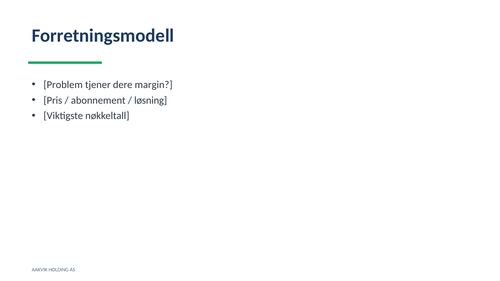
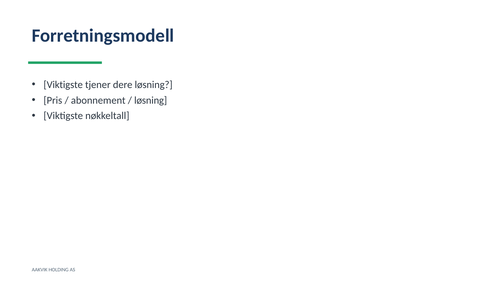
Problem at (63, 85): Problem -> Viktigste
dere margin: margin -> løsning
